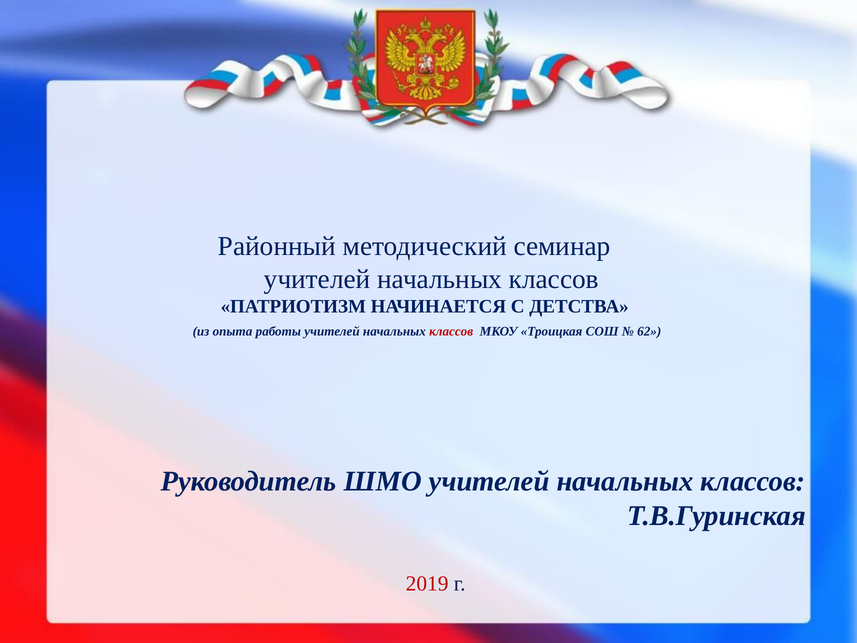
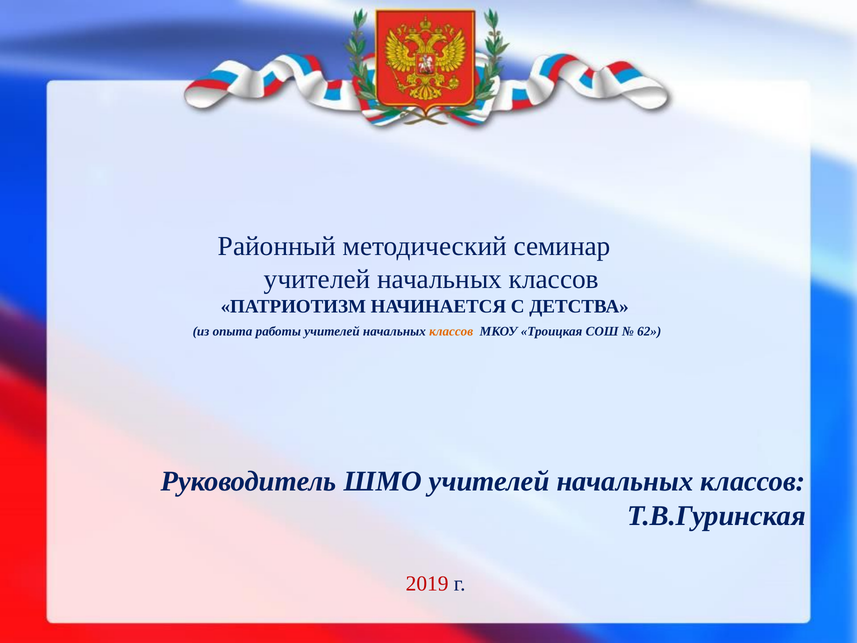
классов at (451, 331) colour: red -> orange
